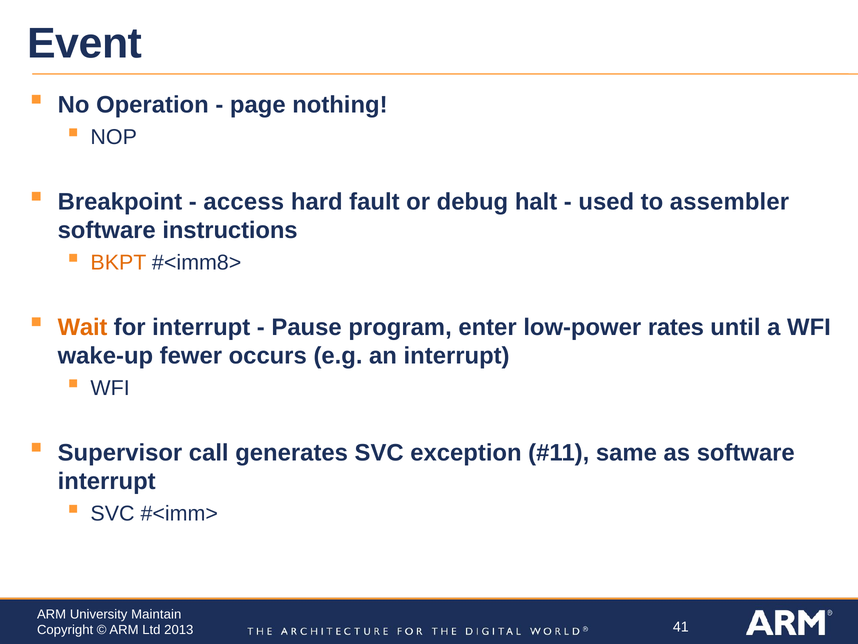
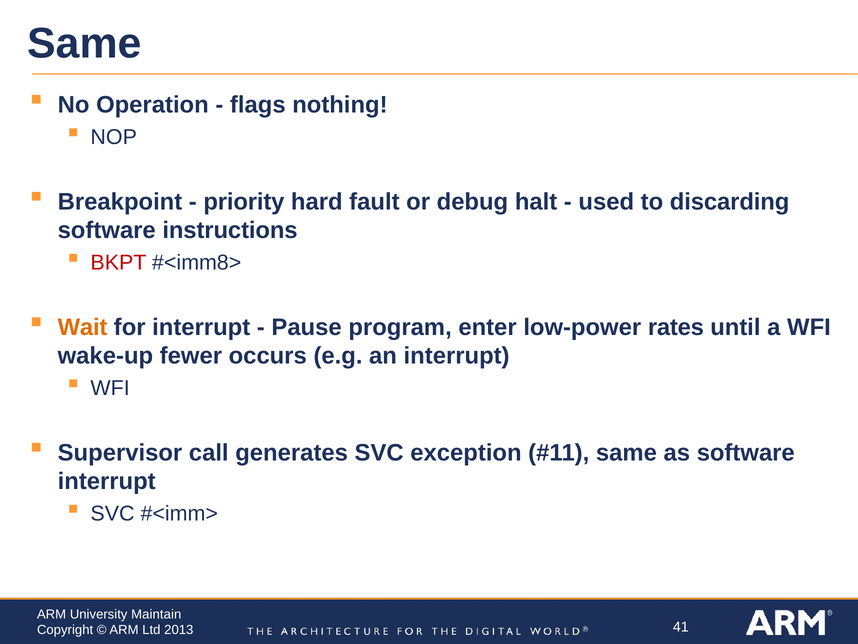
Event at (85, 44): Event -> Same
page: page -> flags
access: access -> priority
assembler: assembler -> discarding
BKPT colour: orange -> red
